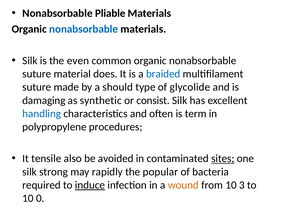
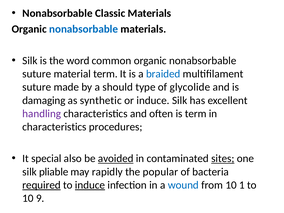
Pliable: Pliable -> Classic
even: even -> word
material does: does -> term
or consist: consist -> induce
handling colour: blue -> purple
polypropylene at (54, 127): polypropylene -> characteristics
tensile: tensile -> special
avoided underline: none -> present
strong: strong -> pliable
required underline: none -> present
wound colour: orange -> blue
3: 3 -> 1
0: 0 -> 9
